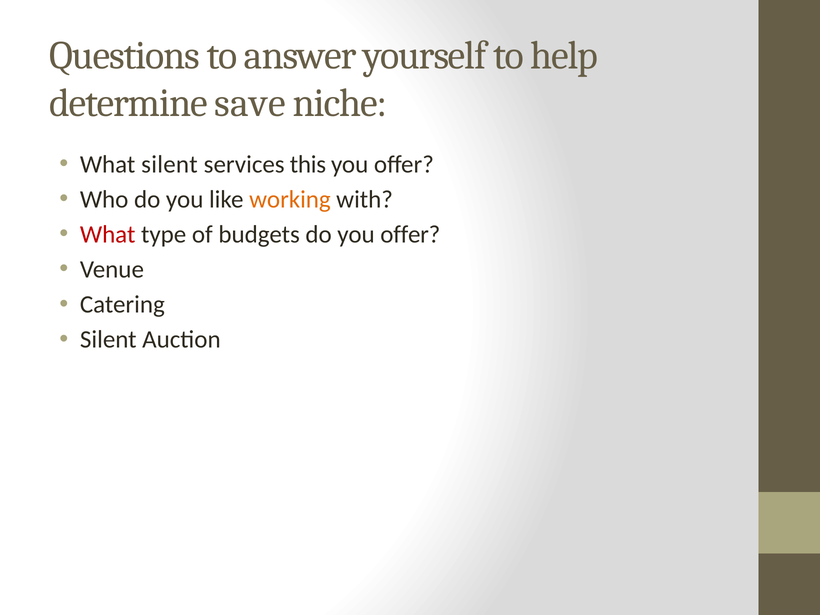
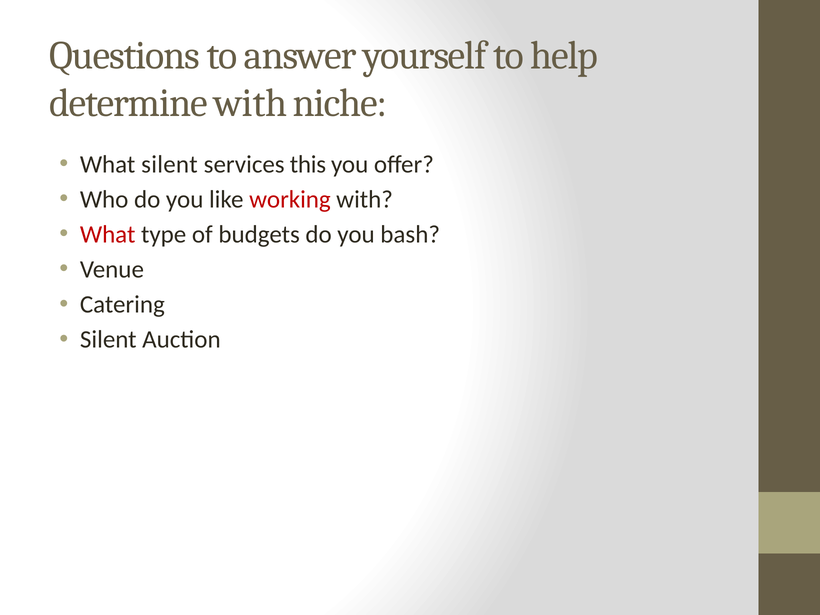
determine save: save -> with
working colour: orange -> red
do you offer: offer -> bash
